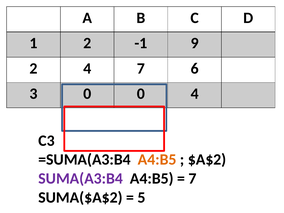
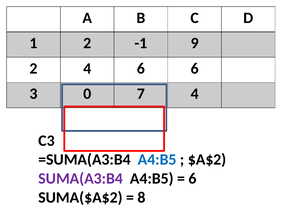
4 7: 7 -> 6
0 0: 0 -> 7
A4:B5 at (157, 160) colour: orange -> blue
7 at (193, 178): 7 -> 6
5: 5 -> 8
